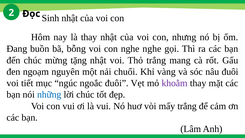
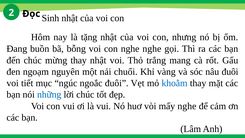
là thay: thay -> tặng
mừng tặng: tặng -> thay
khoằm colour: purple -> blue
mấy trắng: trắng -> nghe
